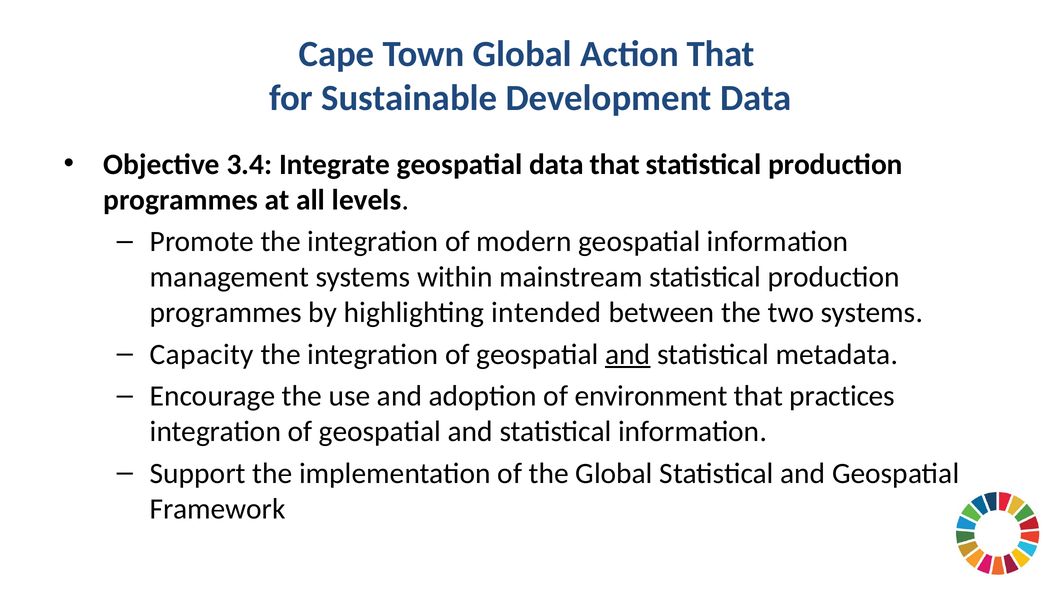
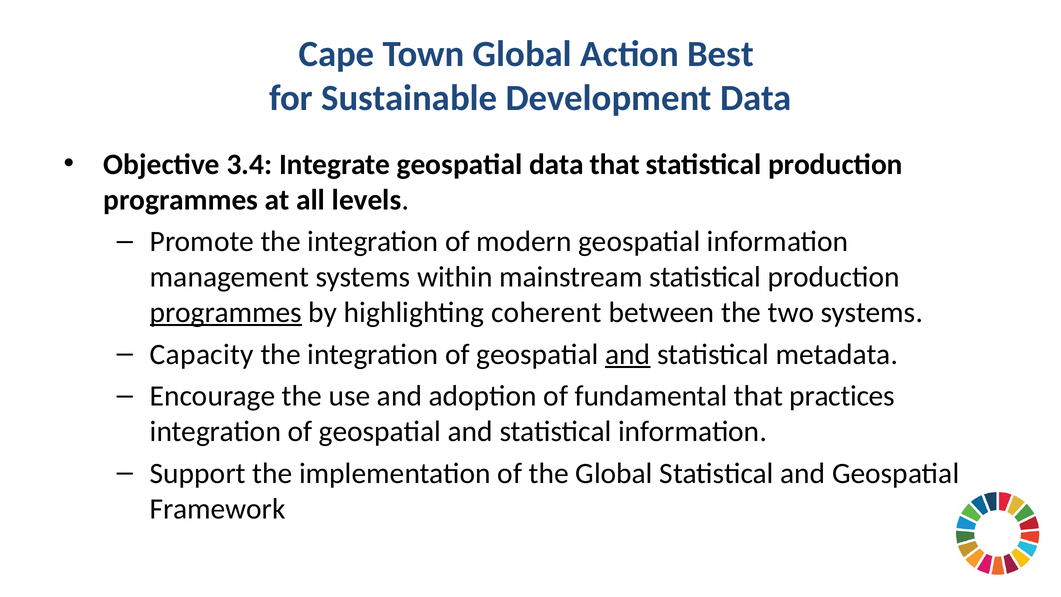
Action That: That -> Best
programmes at (226, 312) underline: none -> present
intended: intended -> coherent
environment: environment -> fundamental
